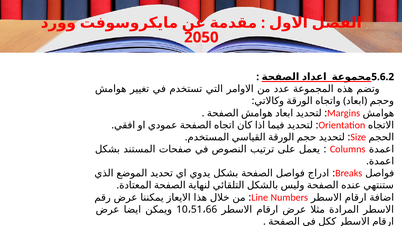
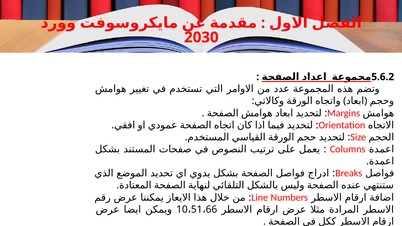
2050: 2050 -> 2030
